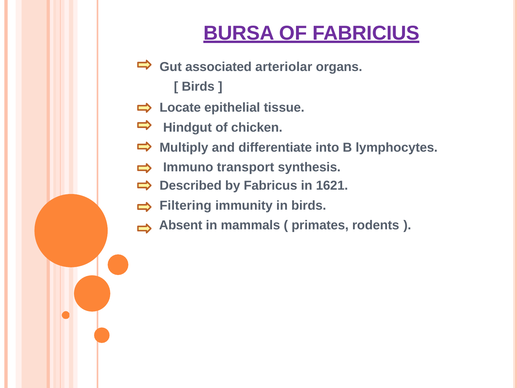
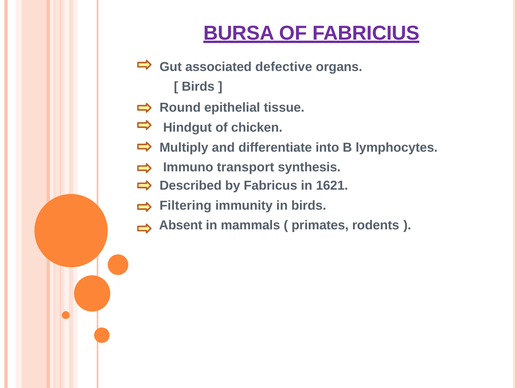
arteriolar: arteriolar -> defective
Locate: Locate -> Round
